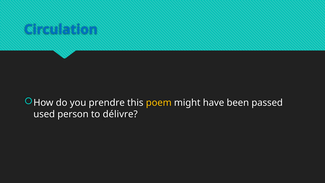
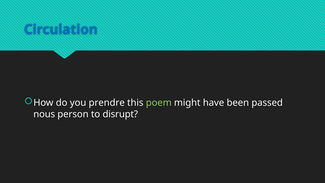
poem colour: yellow -> light green
used: used -> nous
délivre: délivre -> disrupt
